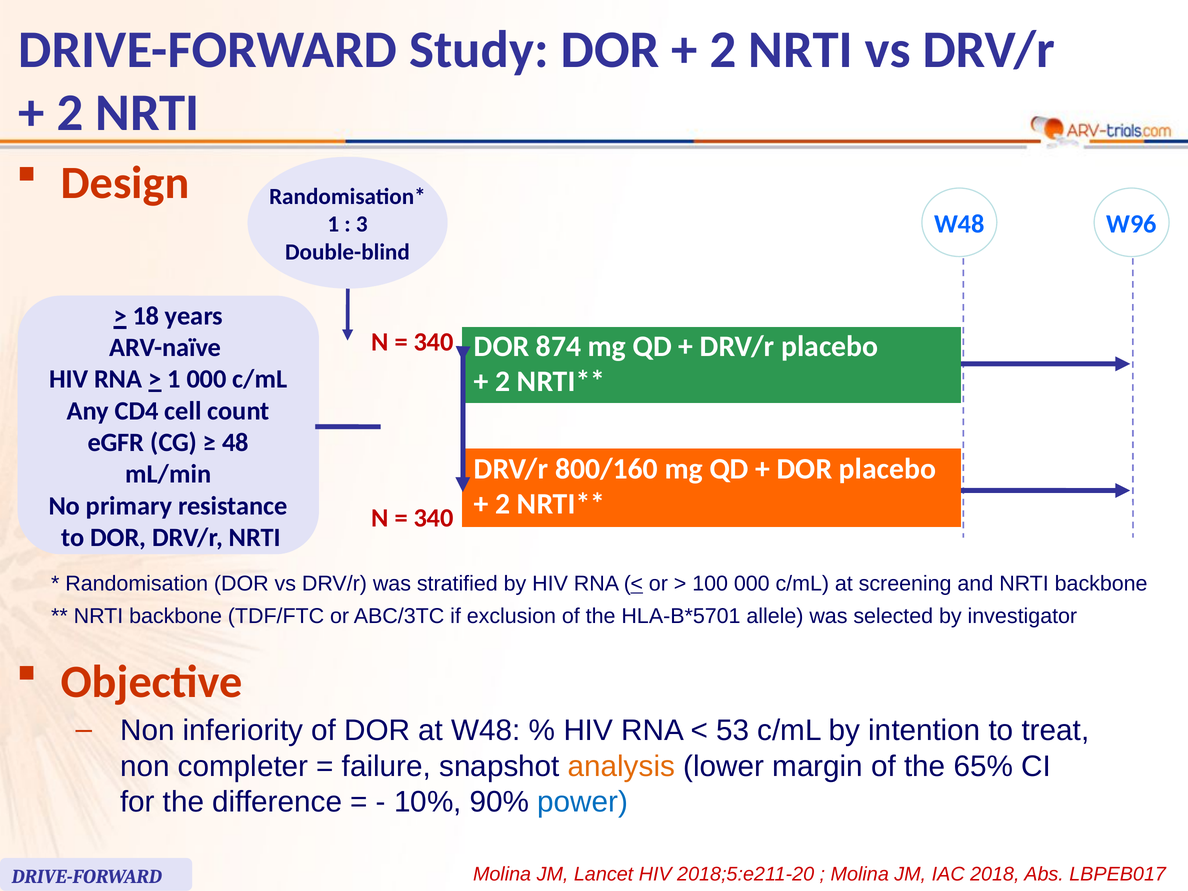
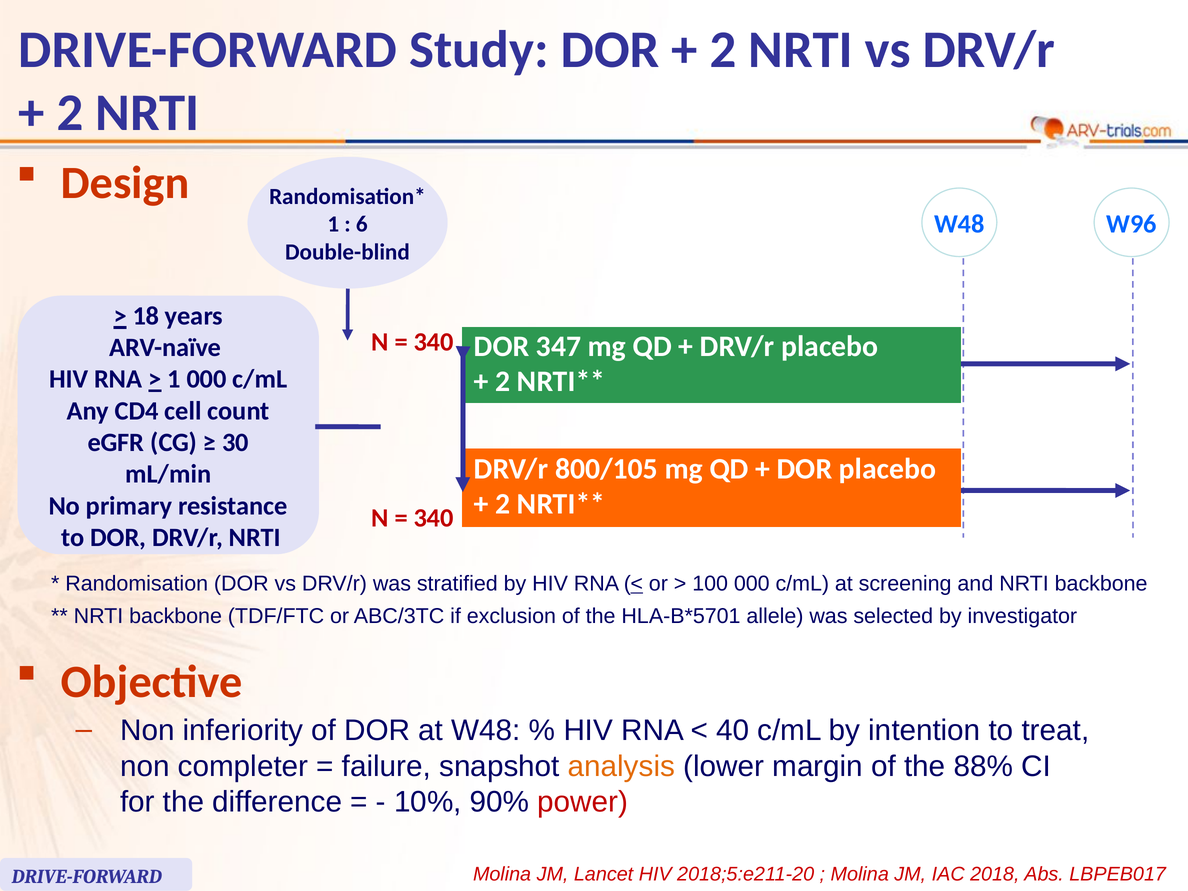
3: 3 -> 6
874: 874 -> 347
48: 48 -> 30
800/160: 800/160 -> 800/105
53: 53 -> 40
65%: 65% -> 88%
power colour: blue -> red
